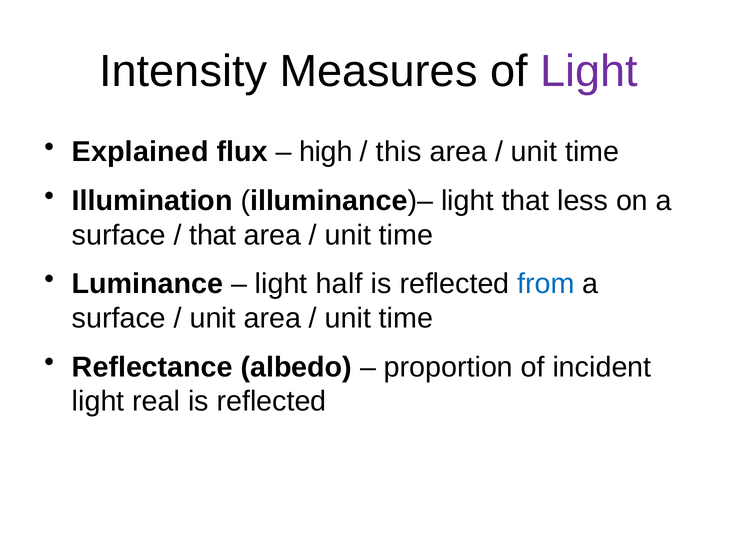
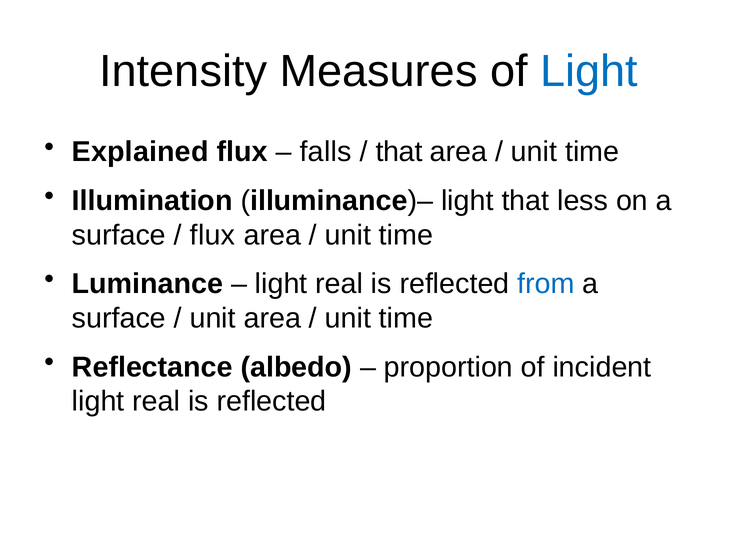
Light at (589, 71) colour: purple -> blue
high: high -> falls
this at (399, 152): this -> that
that at (213, 235): that -> flux
half at (339, 284): half -> real
